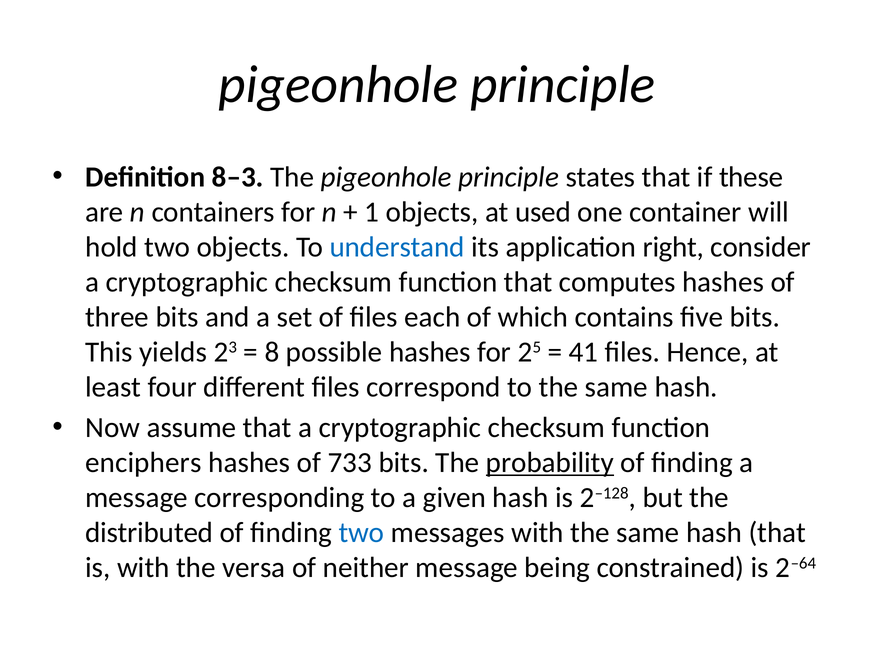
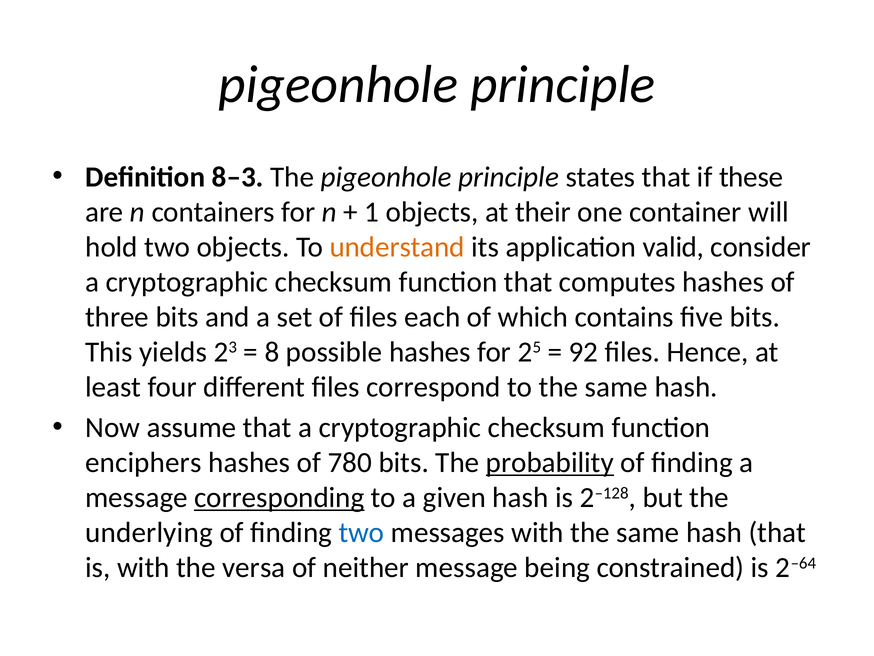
used: used -> their
understand colour: blue -> orange
right: right -> valid
41: 41 -> 92
733: 733 -> 780
corresponding underline: none -> present
distributed: distributed -> underlying
